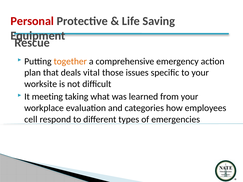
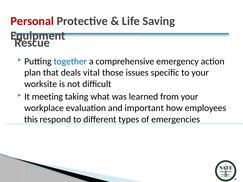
together colour: orange -> blue
categories: categories -> important
cell: cell -> this
